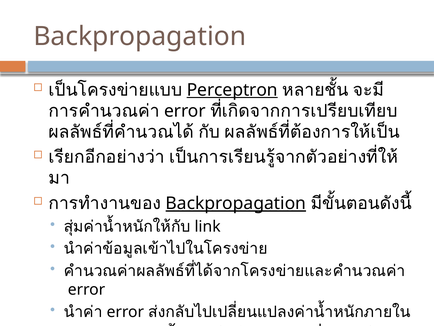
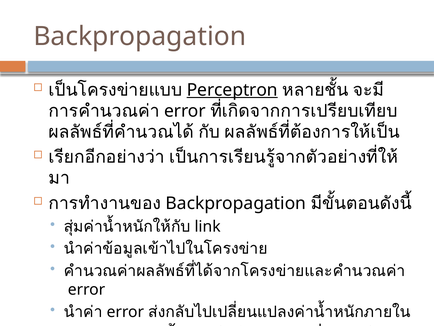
Backpropagation at (236, 203) underline: present -> none
